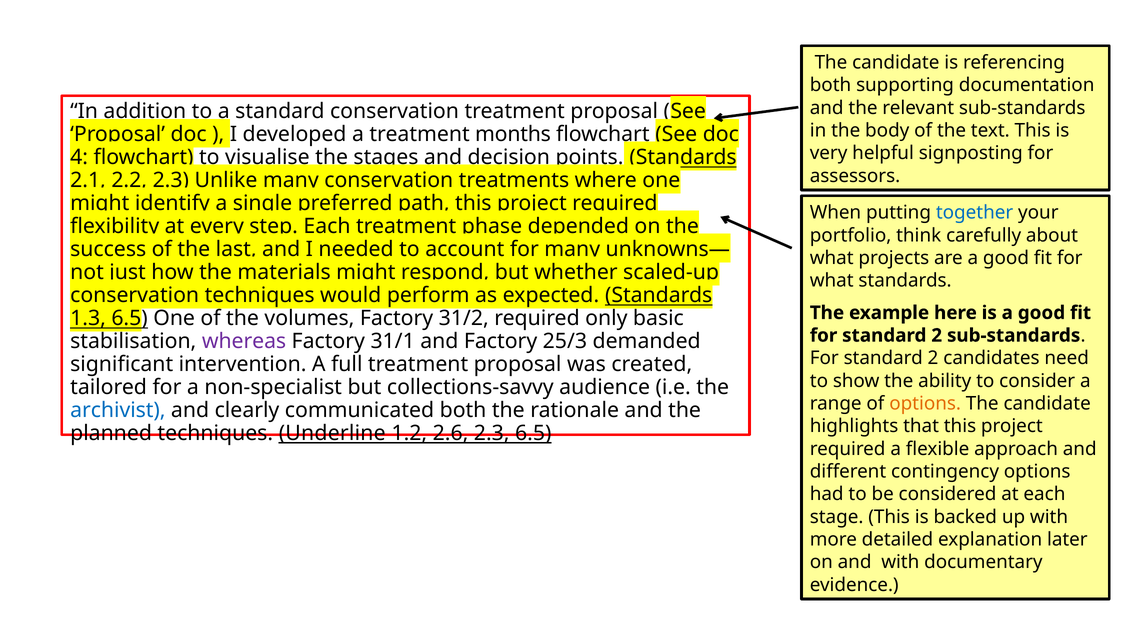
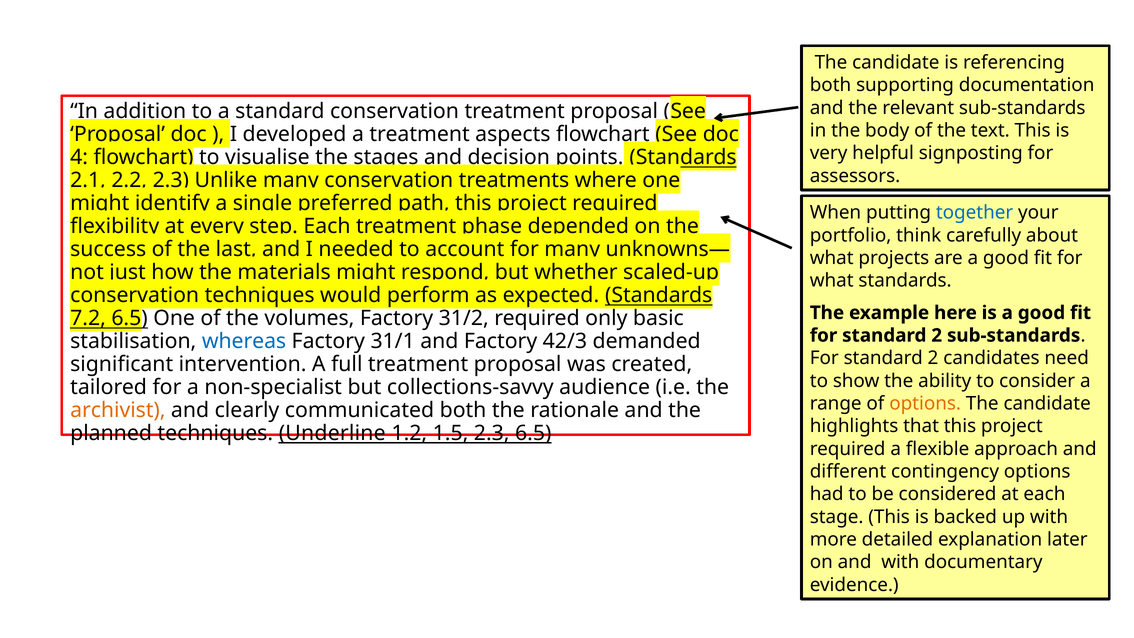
months: months -> aspects
1.3: 1.3 -> 7.2
whereas colour: purple -> blue
25/3: 25/3 -> 42/3
archivist colour: blue -> orange
2.6: 2.6 -> 1.5
